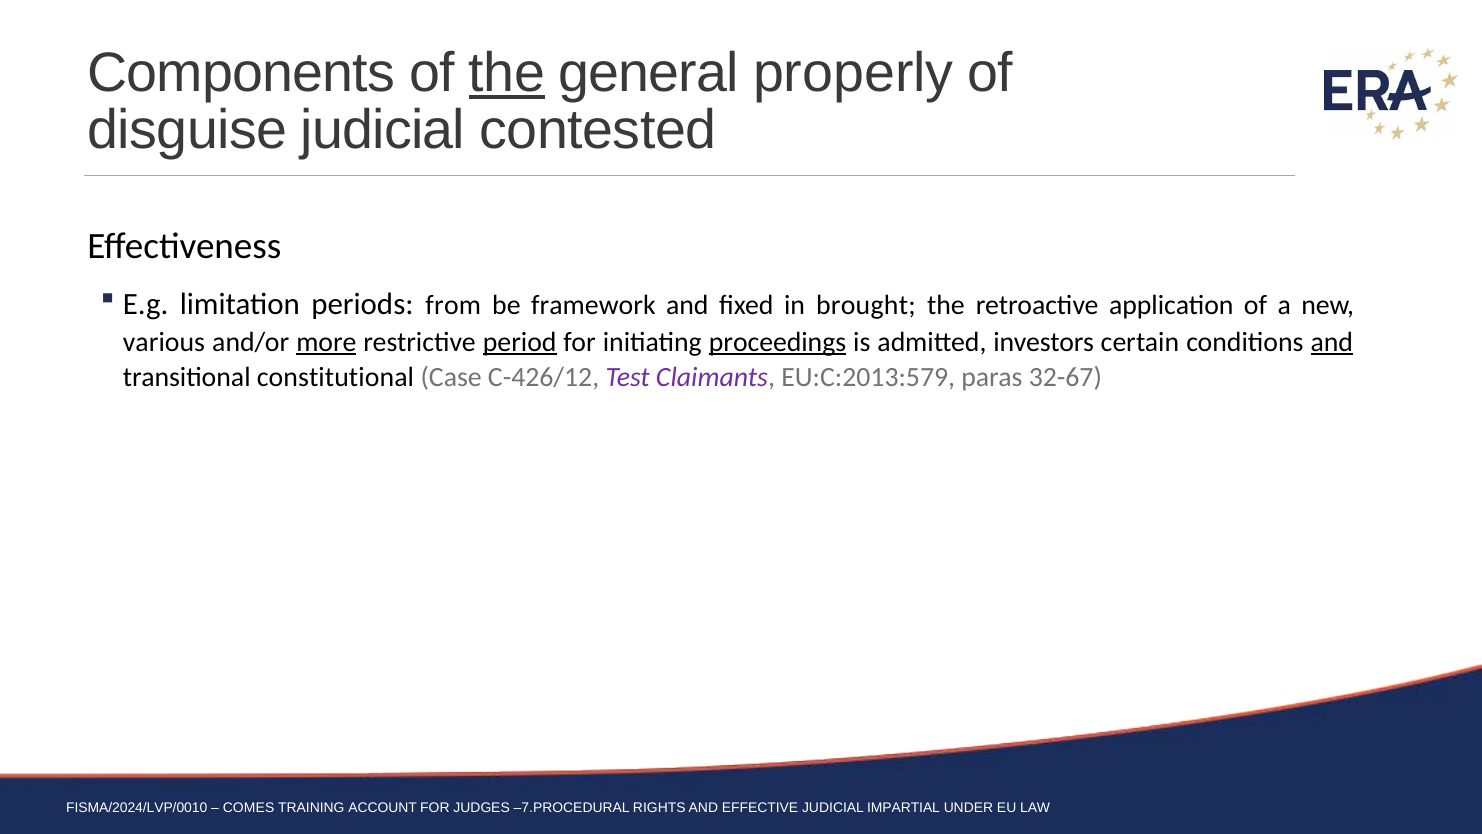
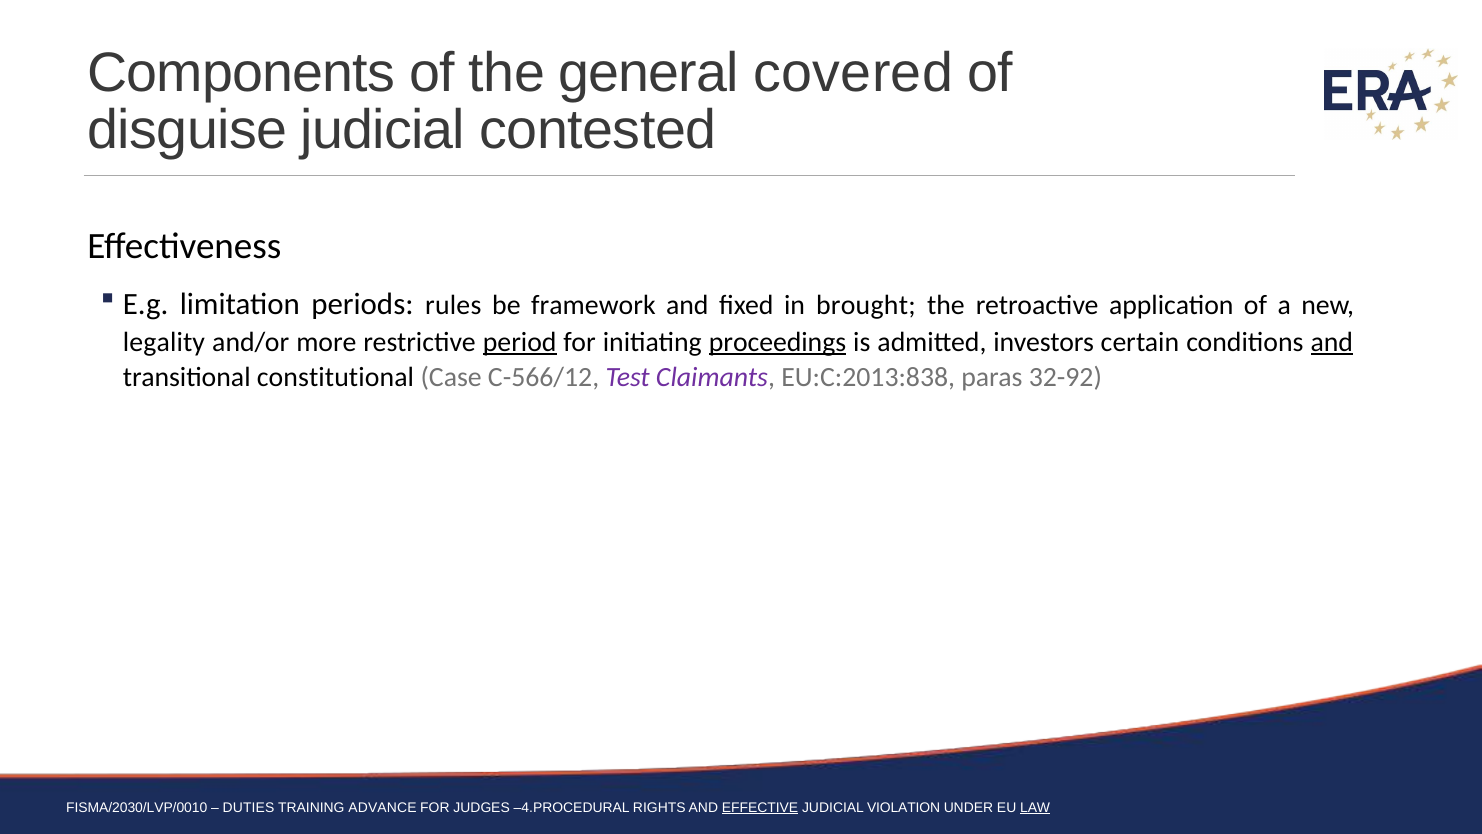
the at (507, 73) underline: present -> none
properly: properly -> covered
from: from -> rules
various: various -> legality
more underline: present -> none
C-426/12: C-426/12 -> C-566/12
EU:C:2013:579: EU:C:2013:579 -> EU:C:2013:838
32-67: 32-67 -> 32-92
FISMA/2024/LVP/0010: FISMA/2024/LVP/0010 -> FISMA/2030/LVP/0010
COMES: COMES -> DUTIES
ACCOUNT: ACCOUNT -> ADVANCE
–7.PROCEDURAL: –7.PROCEDURAL -> –4.PROCEDURAL
EFFECTIVE underline: none -> present
IMPARTIAL: IMPARTIAL -> VIOLATION
LAW underline: none -> present
